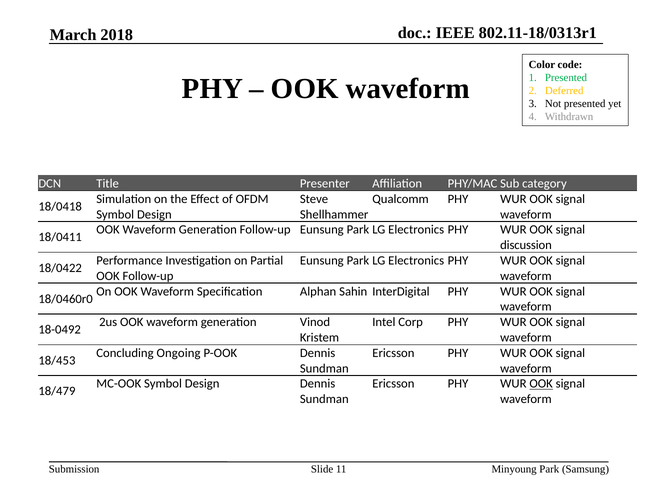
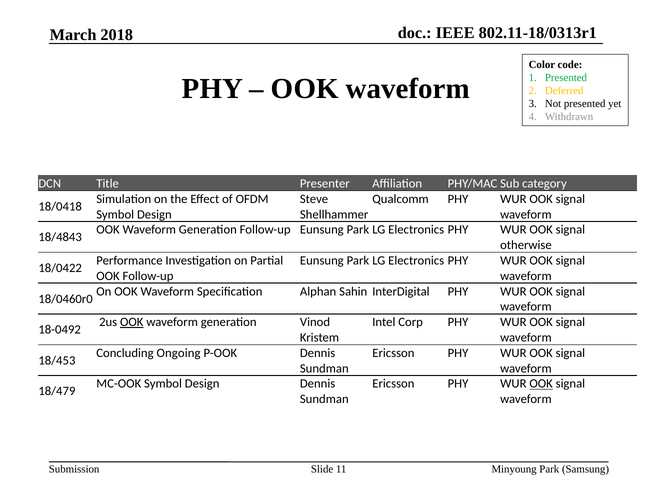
18/0411: 18/0411 -> 18/4843
discussion: discussion -> otherwise
OOK at (132, 322) underline: none -> present
